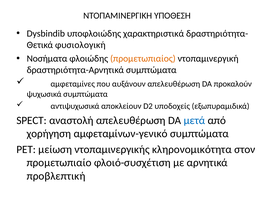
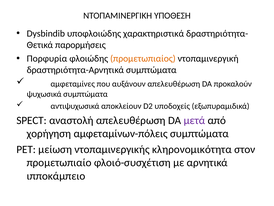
φυσιολογική: φυσιολογική -> παρορμήσεις
Νοσήματα: Νοσήματα -> Πορφυρία
μετά colour: blue -> purple
αμφεταμίνων-γενικό: αμφεταμίνων-γενικό -> αμφεταμίνων-πόλεις
προβλεπτική: προβλεπτική -> ιπποκάμπειο
